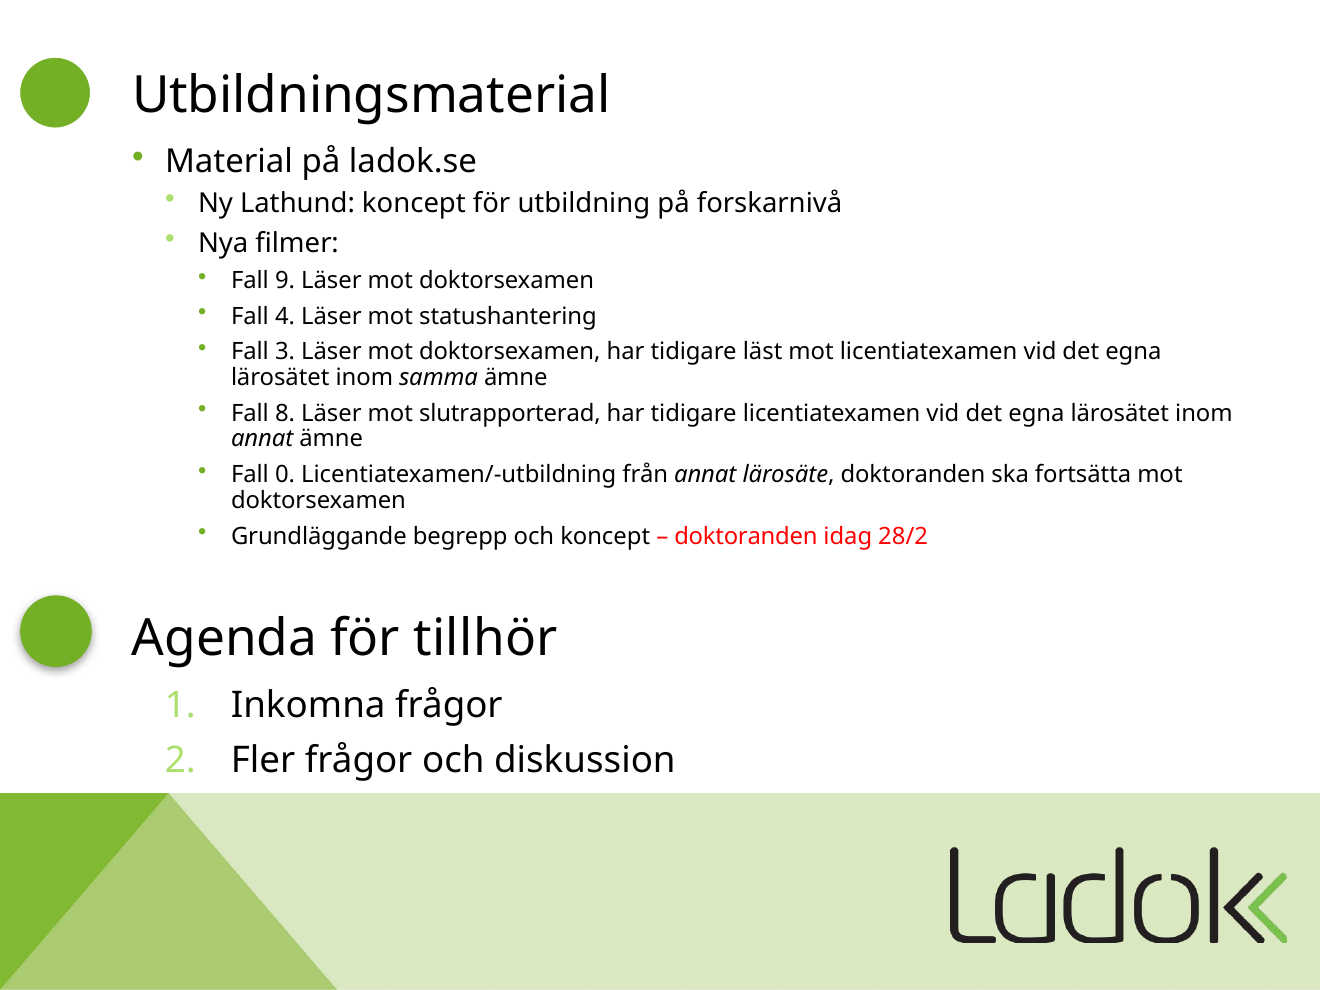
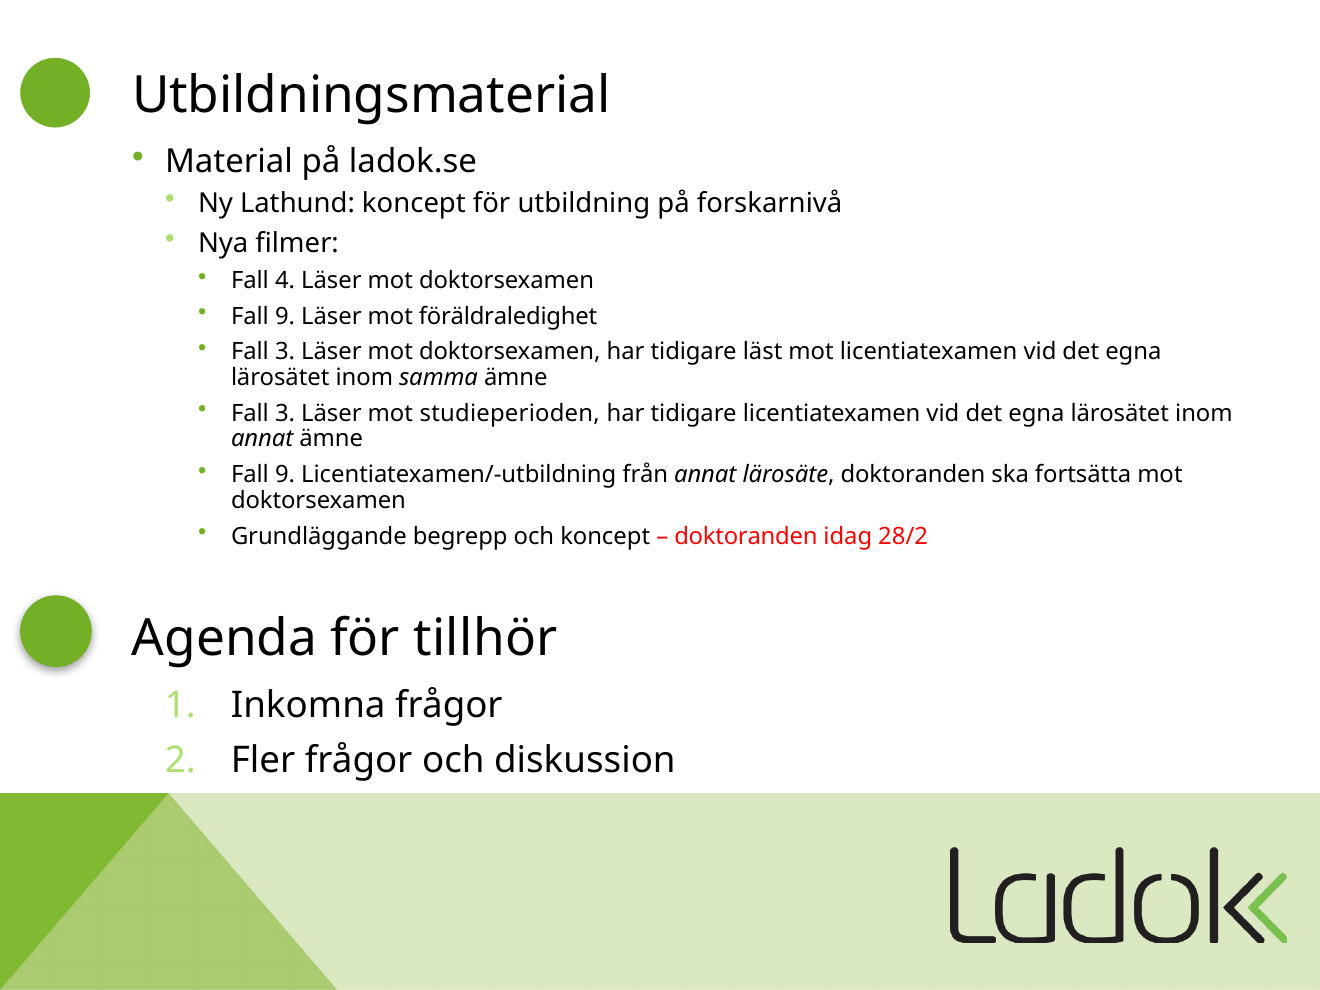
9: 9 -> 4
4 at (285, 316): 4 -> 9
statushantering: statushantering -> föräldraledighet
8 at (285, 413): 8 -> 3
slutrapporterad: slutrapporterad -> studieperioden
0 at (285, 475): 0 -> 9
